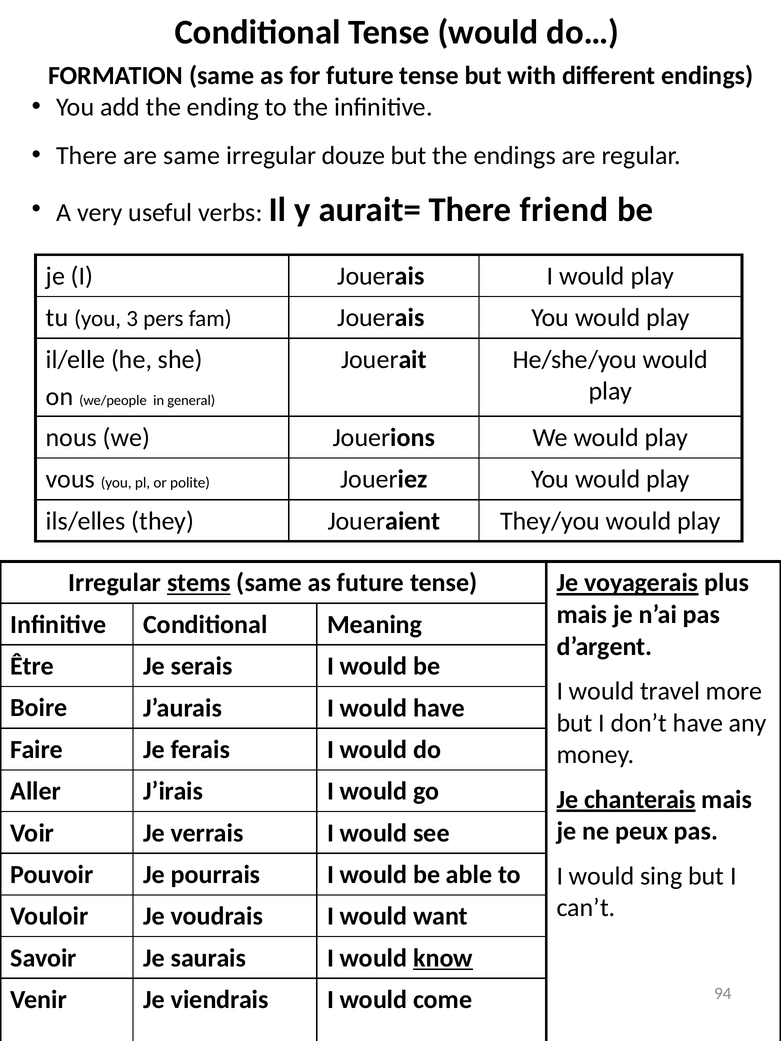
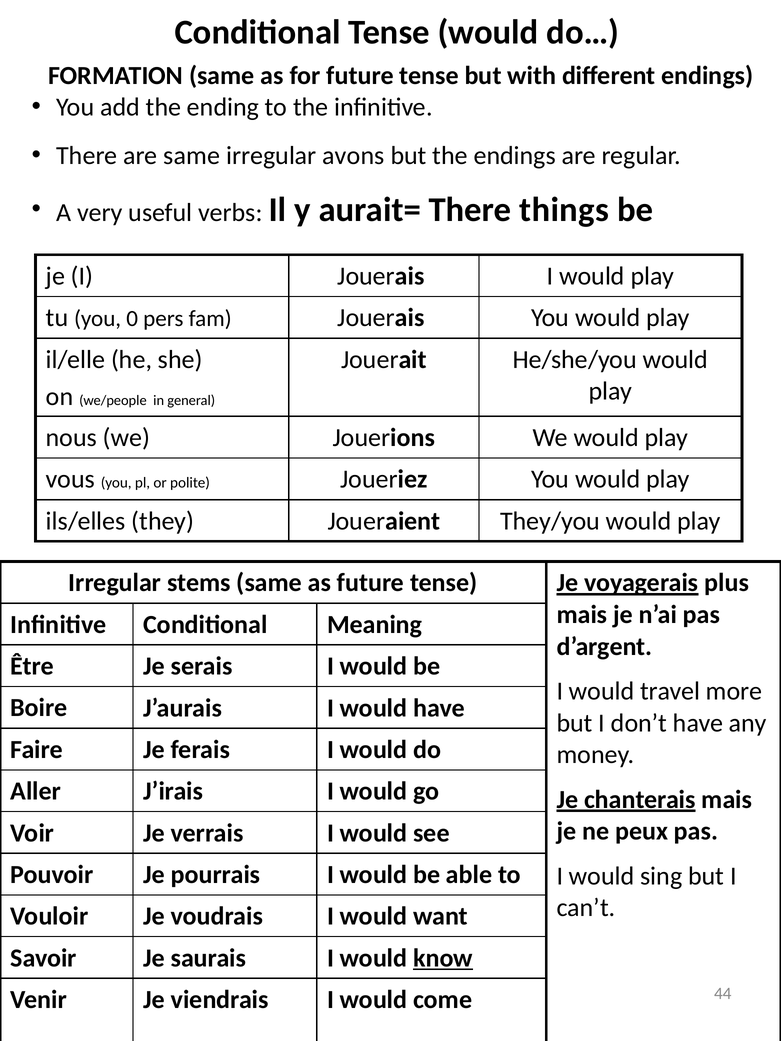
douze: douze -> avons
friend: friend -> things
3: 3 -> 0
stems underline: present -> none
94: 94 -> 44
